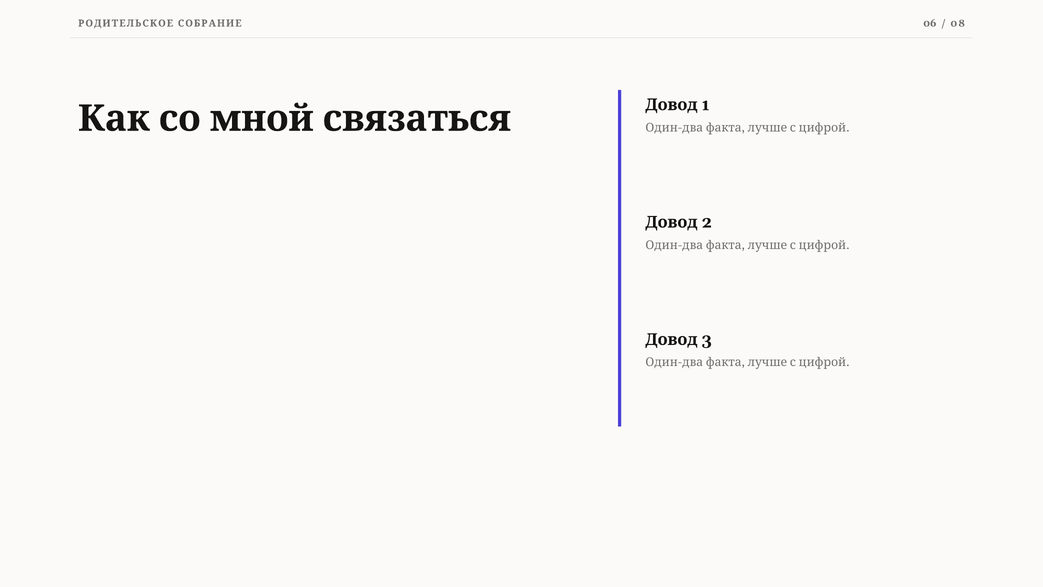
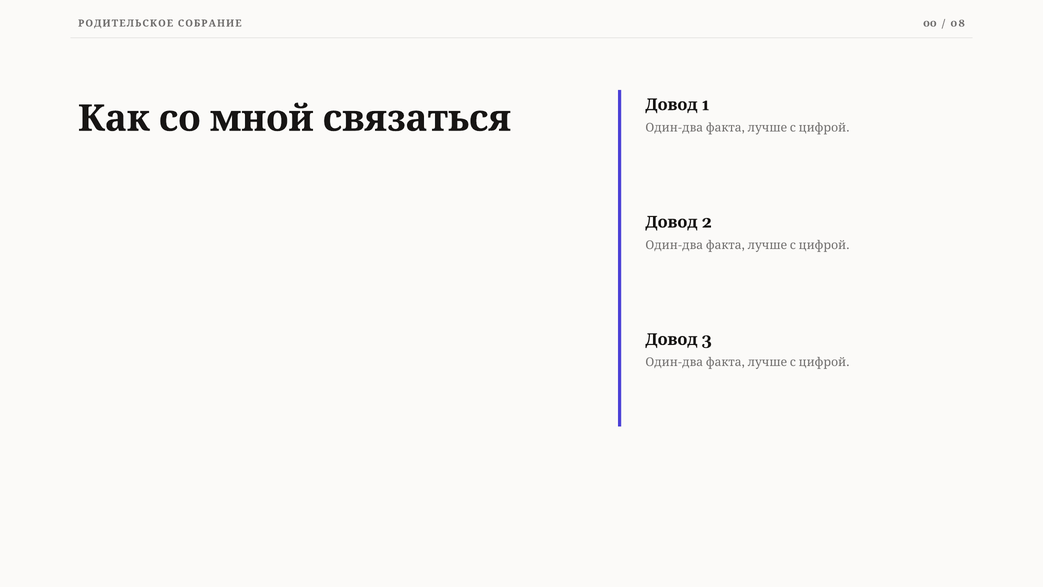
06: 06 -> 00
